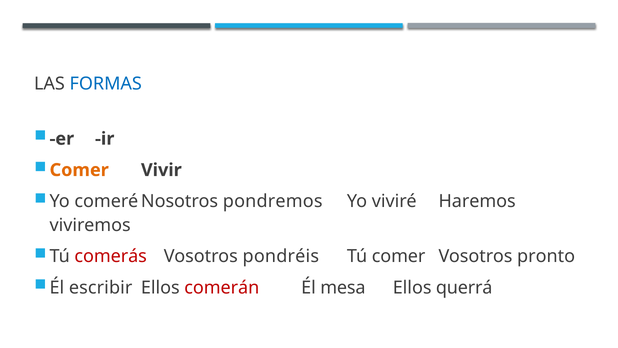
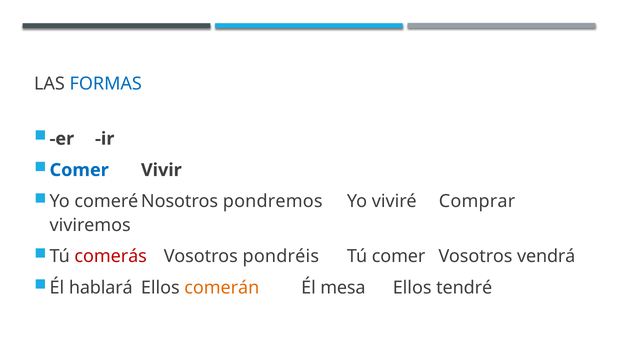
Comer at (79, 170) colour: orange -> blue
Haremos: Haremos -> Comprar
pronto: pronto -> vendrá
escribir: escribir -> hablará
comerán colour: red -> orange
querrá: querrá -> tendré
